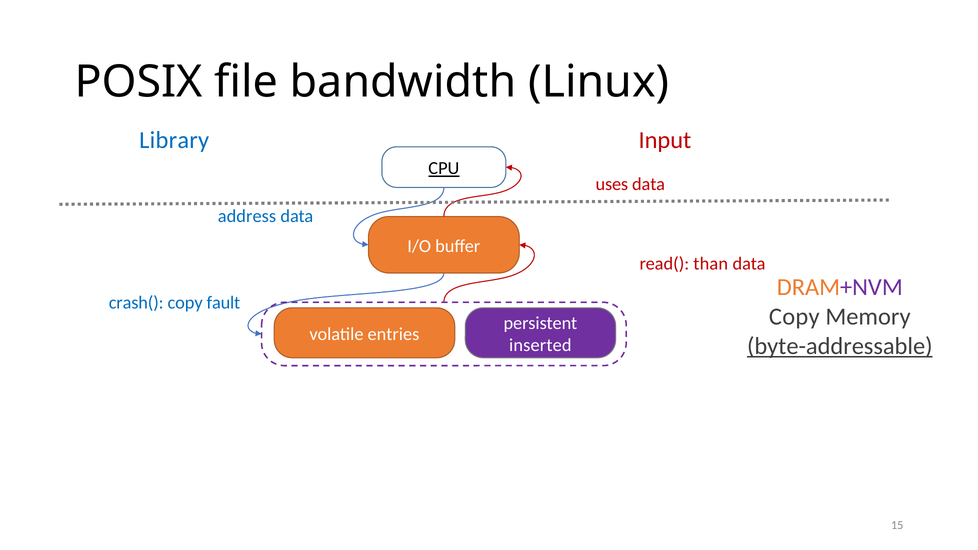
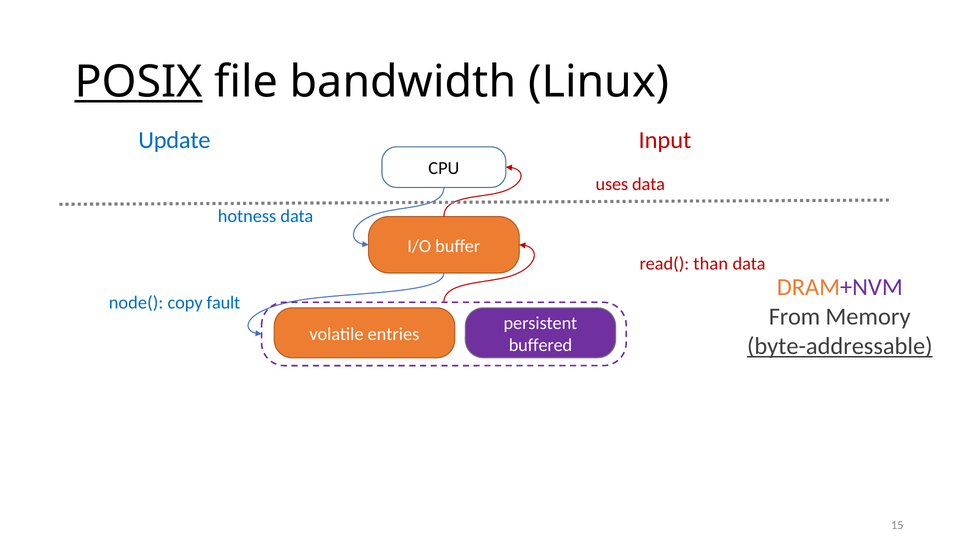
POSIX underline: none -> present
Library: Library -> Update
CPU underline: present -> none
address: address -> hotness
crash(: crash( -> node(
Copy at (794, 317): Copy -> From
inserted: inserted -> buffered
